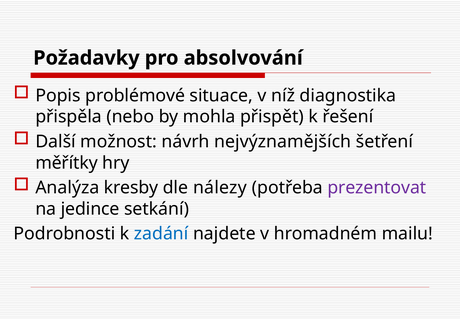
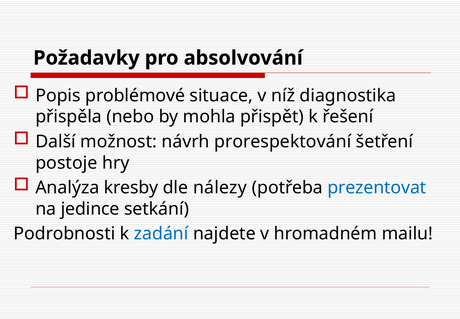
nejvýznamějších: nejvýznamějších -> prorespektování
měřítky: měřítky -> postoje
prezentovat colour: purple -> blue
